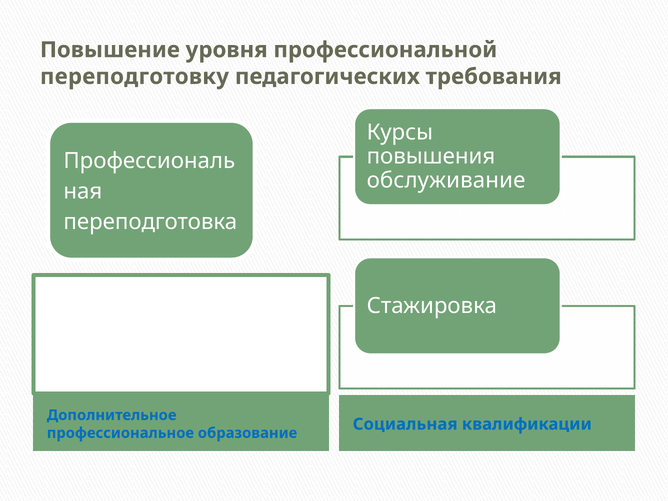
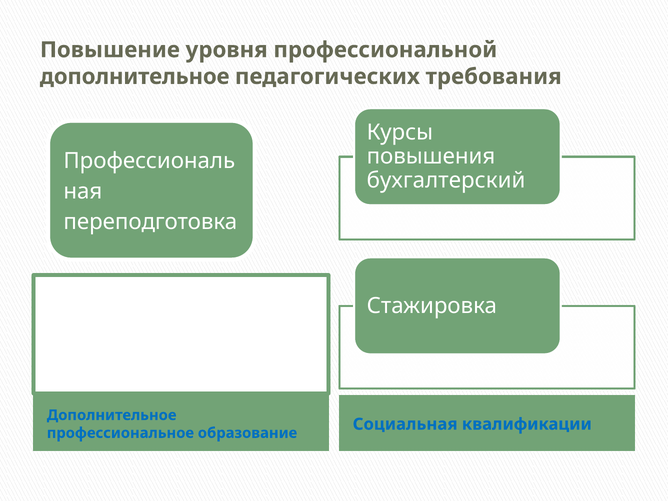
переподготовку at (134, 77): переподготовку -> дополнительное
обслуживание: обслуживание -> бухгалтерский
